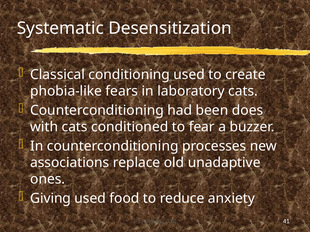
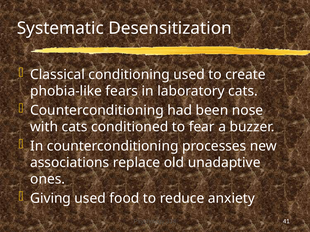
does: does -> nose
